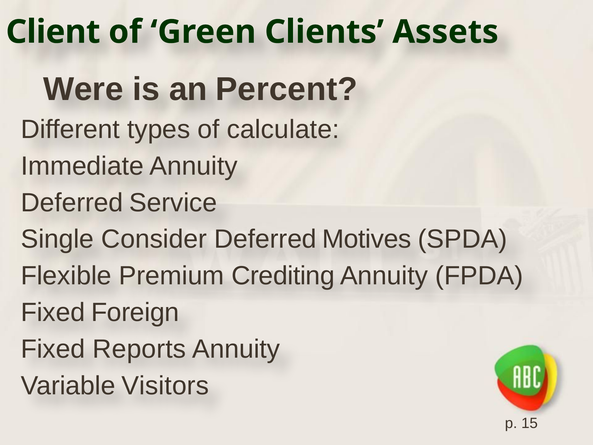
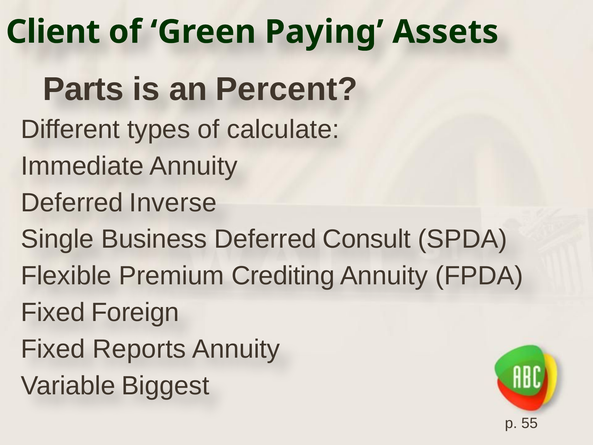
Clients: Clients -> Paying
Were: Were -> Parts
Service: Service -> Inverse
Consider: Consider -> Business
Motives: Motives -> Consult
Visitors: Visitors -> Biggest
15: 15 -> 55
